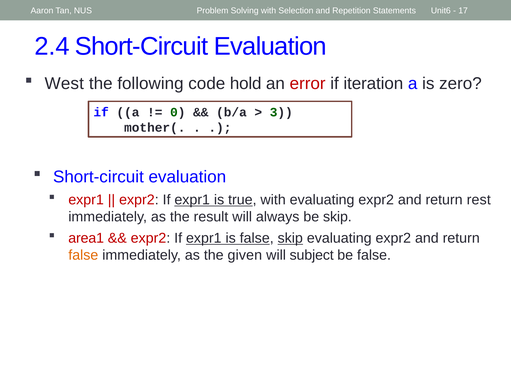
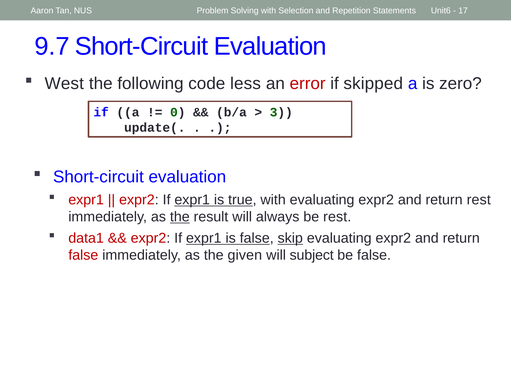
2.4: 2.4 -> 9.7
hold: hold -> less
iteration: iteration -> skipped
mother(: mother( -> update(
the at (180, 217) underline: none -> present
be skip: skip -> rest
area1: area1 -> data1
false at (83, 255) colour: orange -> red
